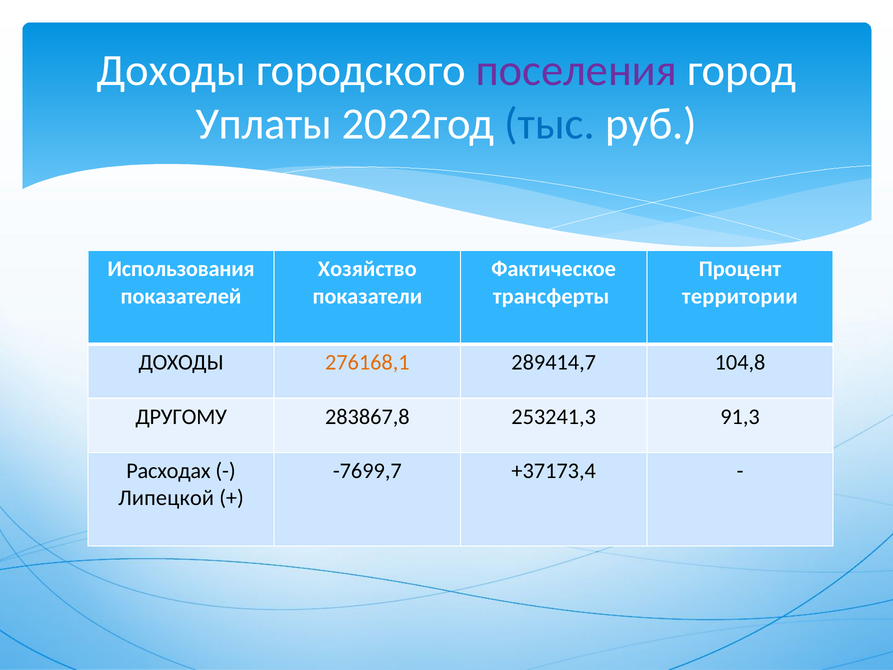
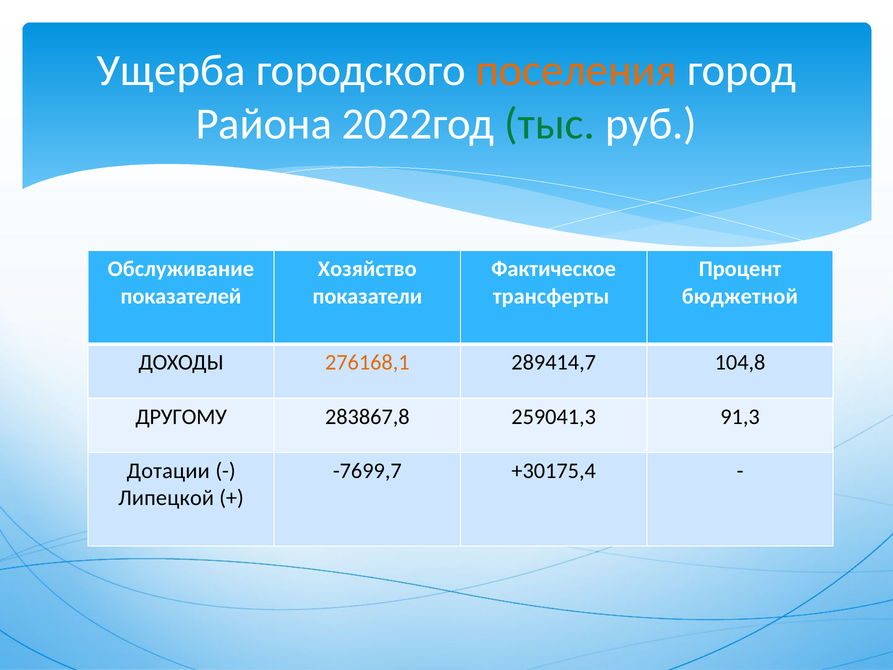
Доходы at (171, 71): Доходы -> Ущерба
поселения colour: purple -> orange
Уплаты: Уплаты -> Района
тыс colour: blue -> green
Использования: Использования -> Обслуживание
территории: территории -> бюджетной
253241,3: 253241,3 -> 259041,3
Расходах: Расходах -> Дотации
+37173,4: +37173,4 -> +30175,4
